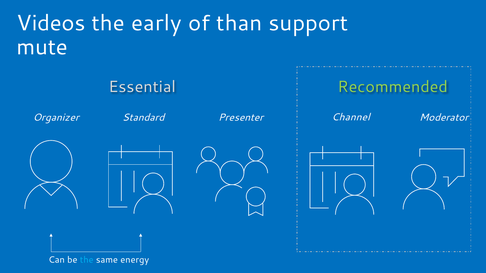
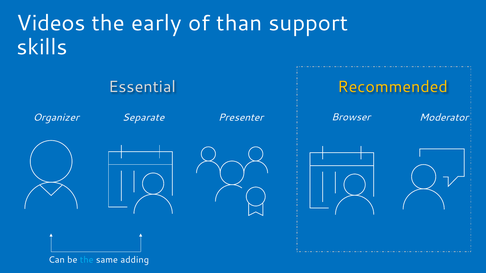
mute: mute -> skills
Recommended colour: light green -> yellow
Channel: Channel -> Browser
Standard: Standard -> Separate
energy: energy -> adding
